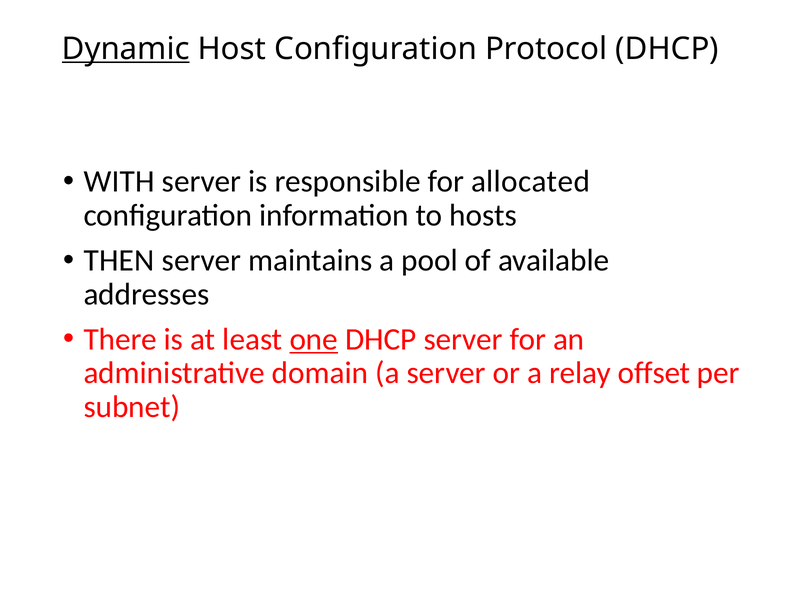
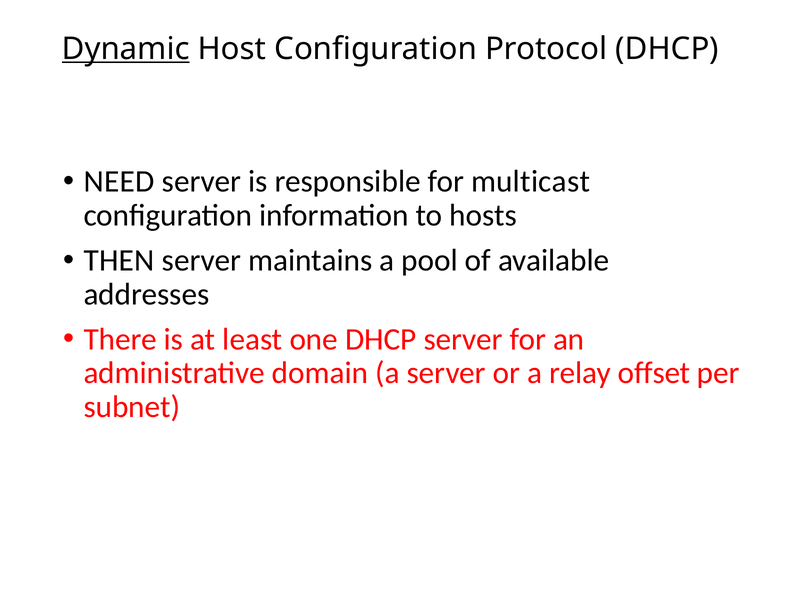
WITH: WITH -> NEED
allocated: allocated -> multicast
one underline: present -> none
